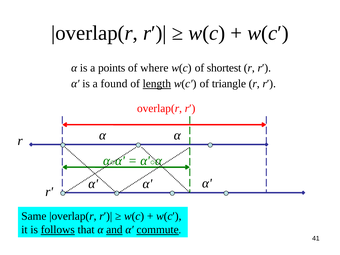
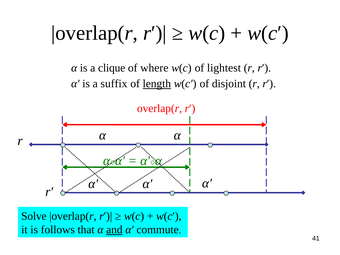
points: points -> clique
shortest: shortest -> lightest
found: found -> suffix
triangle: triangle -> disjoint
Same: Same -> Solve
follows underline: present -> none
commute underline: present -> none
